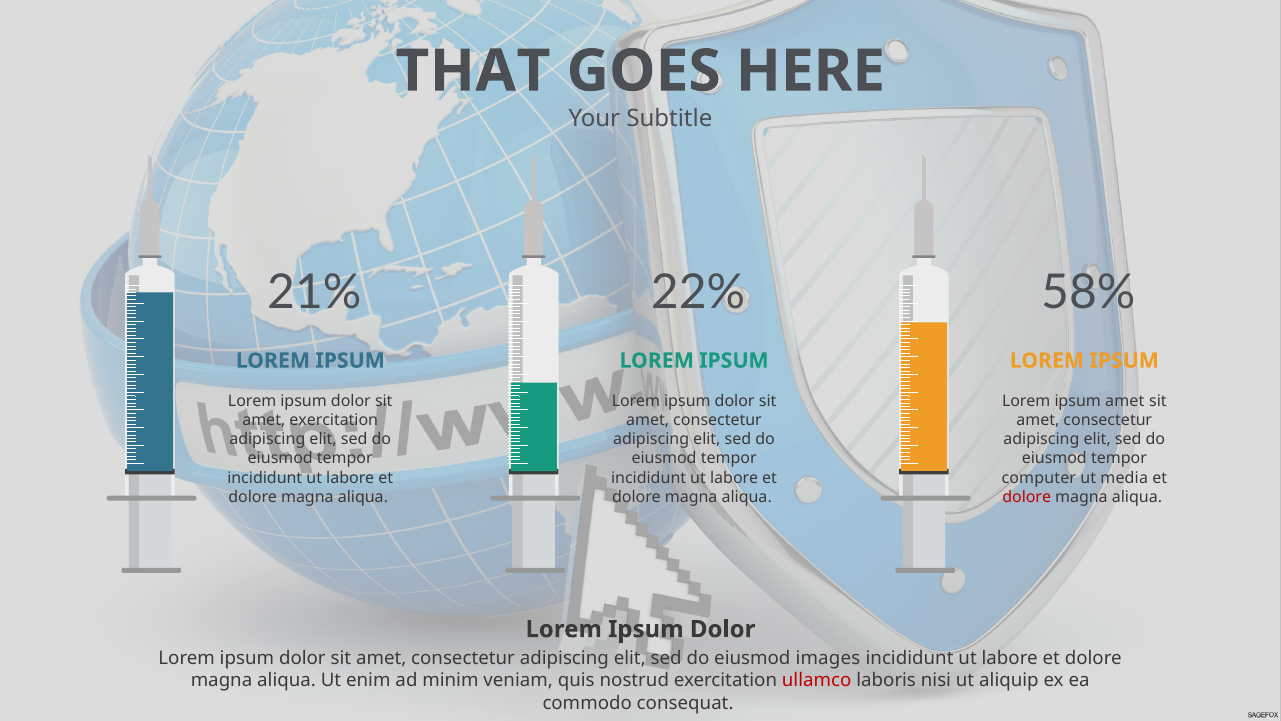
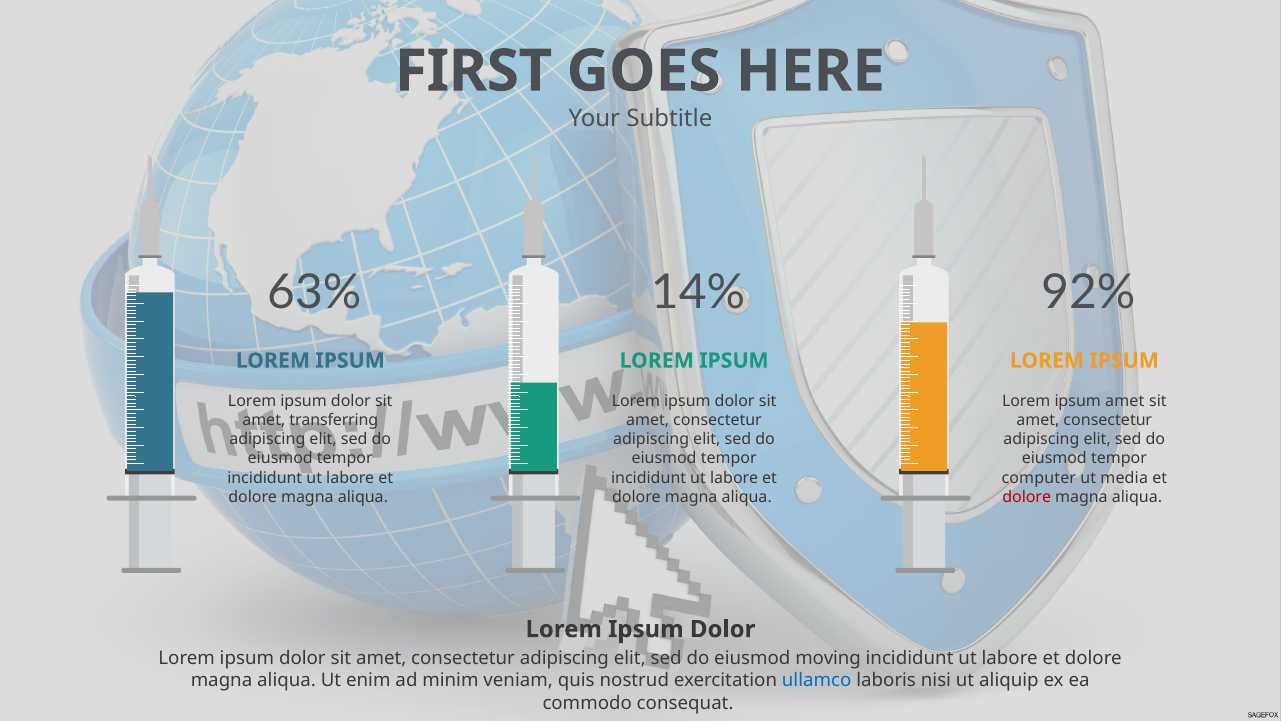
THAT: THAT -> FIRST
21%: 21% -> 63%
22%: 22% -> 14%
58%: 58% -> 92%
amet exercitation: exercitation -> transferring
images: images -> moving
ullamco colour: red -> blue
